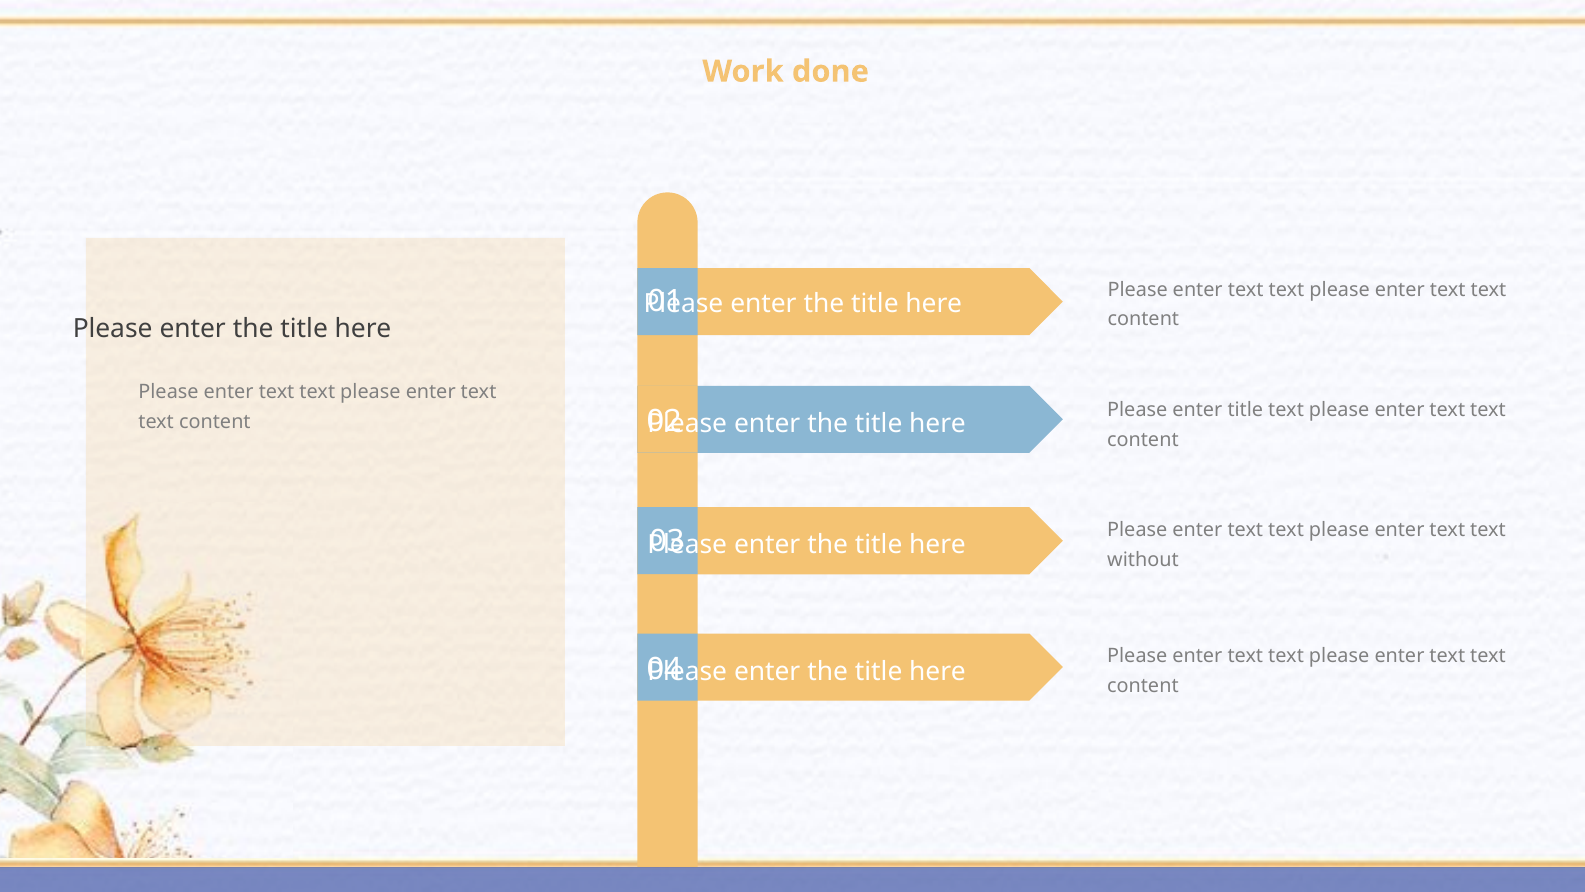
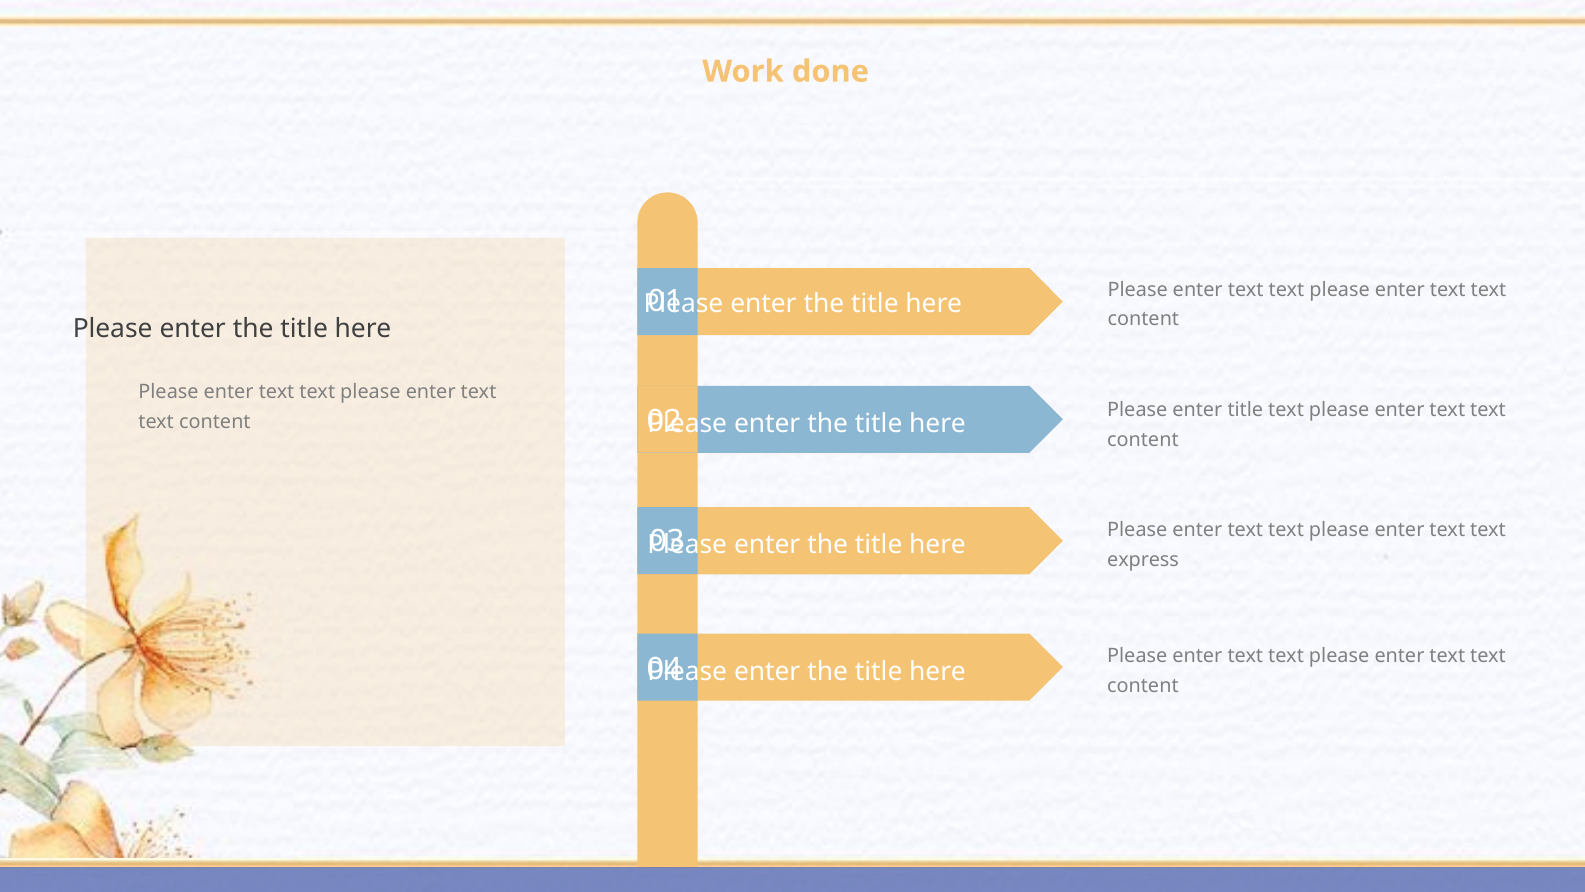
without: without -> express
